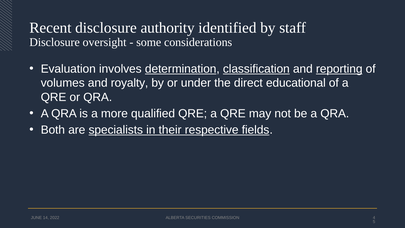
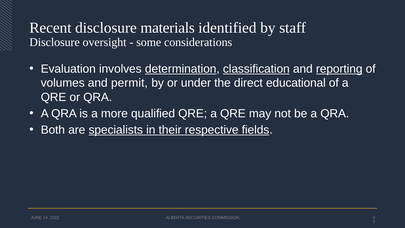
authority: authority -> materials
royalty: royalty -> permit
